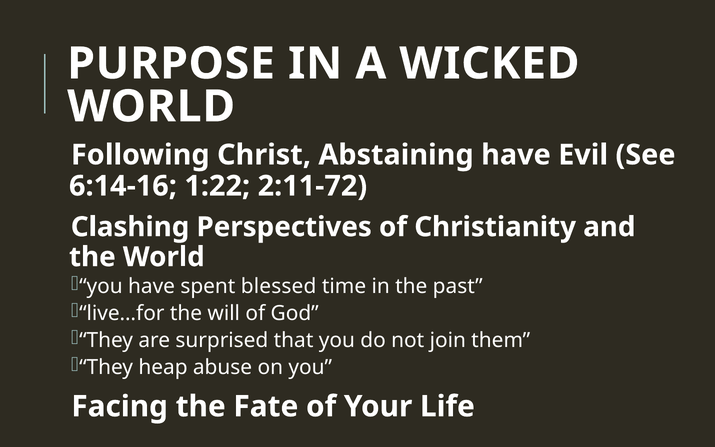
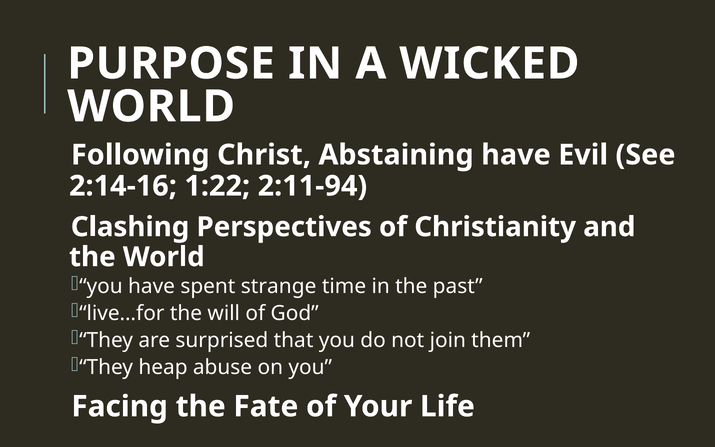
6:14-16: 6:14-16 -> 2:14-16
2:11-72: 2:11-72 -> 2:11-94
blessed: blessed -> strange
